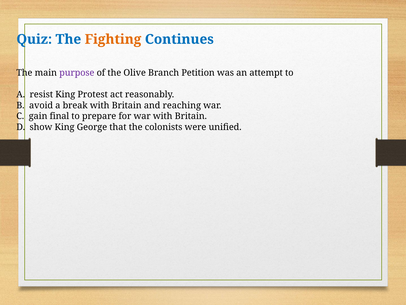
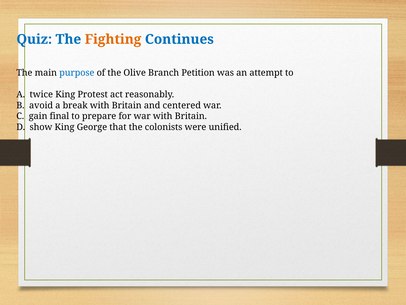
purpose colour: purple -> blue
resist: resist -> twice
reaching: reaching -> centered
